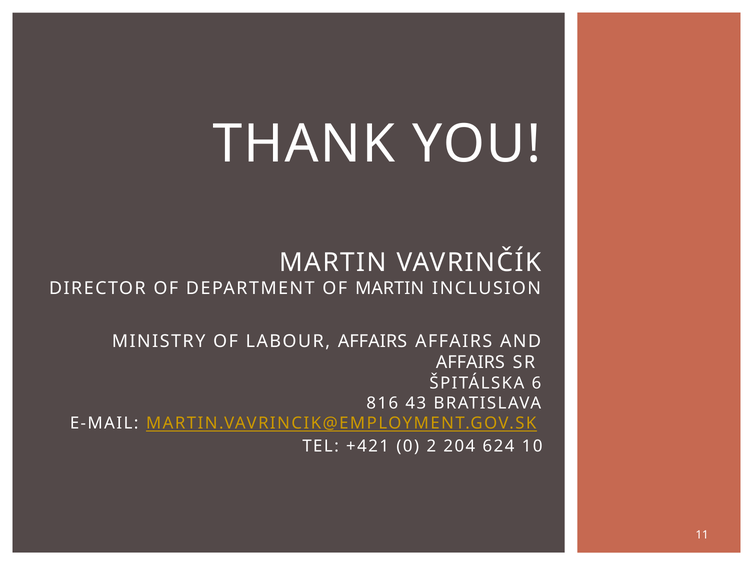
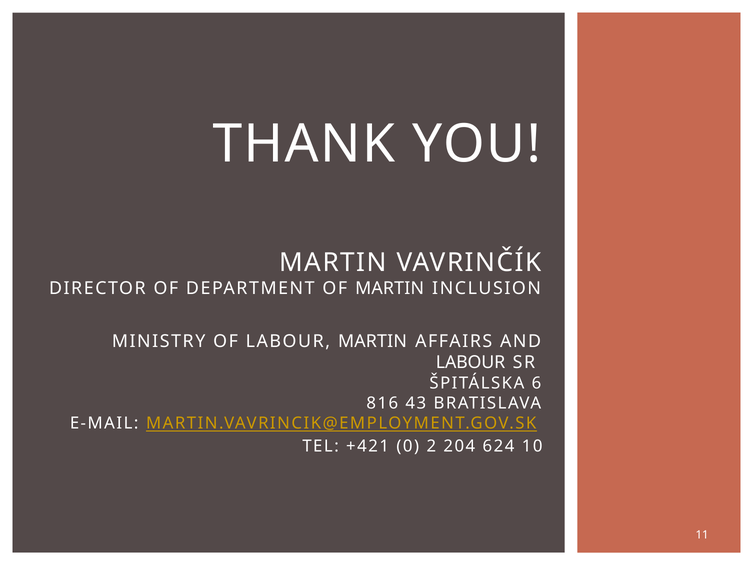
LABOUR AFFAIRS: AFFAIRS -> MARTIN
AFFAIRS at (470, 362): AFFAIRS -> LABOUR
